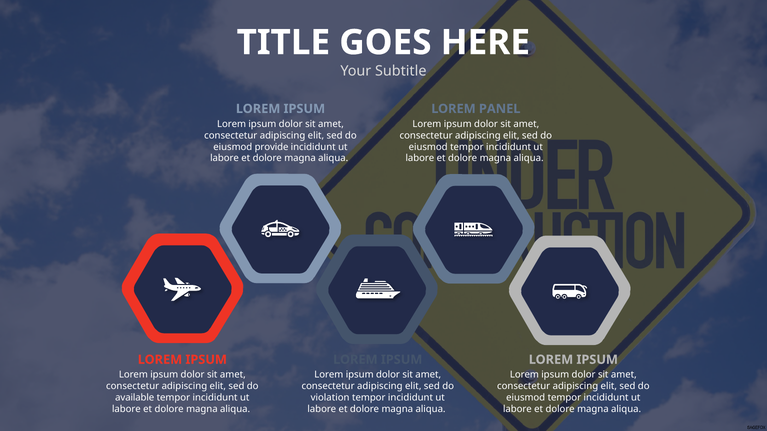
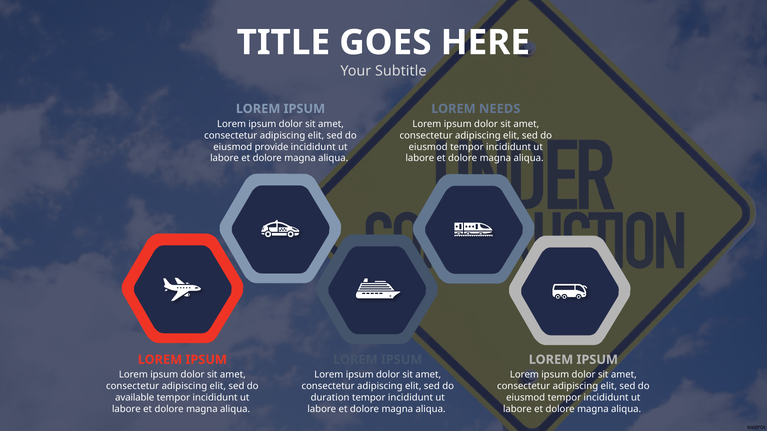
PANEL: PANEL -> NEEDS
violation: violation -> duration
